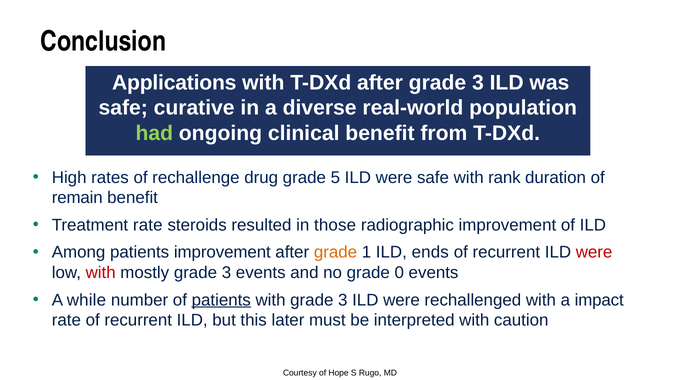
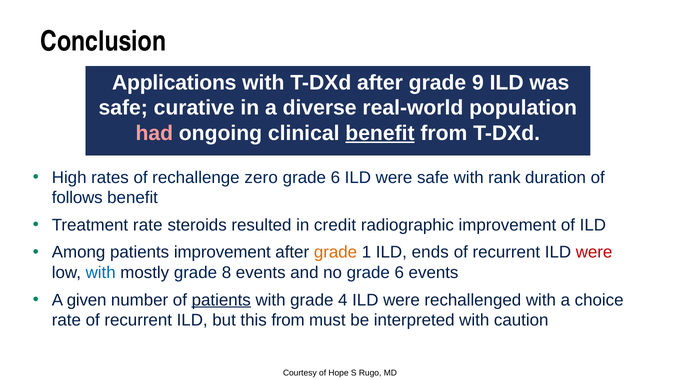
after grade 3: 3 -> 9
had colour: light green -> pink
benefit at (380, 133) underline: none -> present
drug: drug -> zero
5 at (335, 178): 5 -> 6
remain: remain -> follows
those: those -> credit
with at (101, 273) colour: red -> blue
mostly grade 3: 3 -> 8
no grade 0: 0 -> 6
while: while -> given
with grade 3: 3 -> 4
impact: impact -> choice
this later: later -> from
